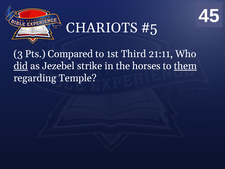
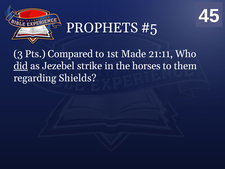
CHARIOTS: CHARIOTS -> PROPHETS
Third: Third -> Made
them underline: present -> none
Temple: Temple -> Shields
